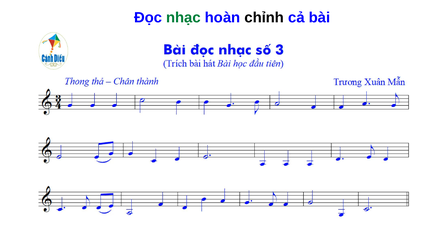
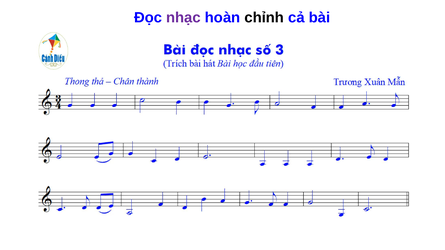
nhạc colour: green -> purple
